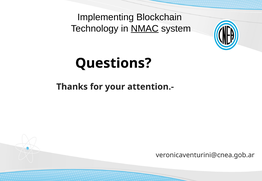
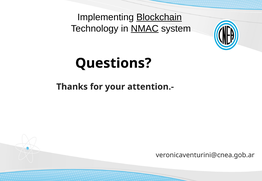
Blockchain underline: none -> present
